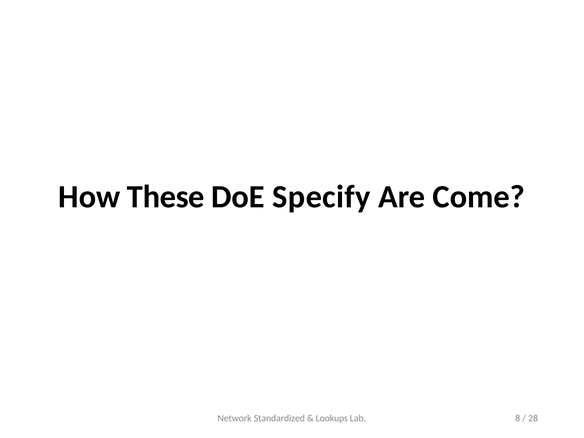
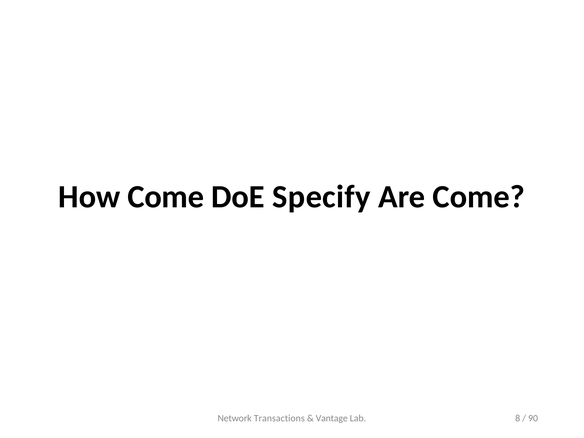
How These: These -> Come
Standardized: Standardized -> Transactions
Lookups: Lookups -> Vantage
28: 28 -> 90
